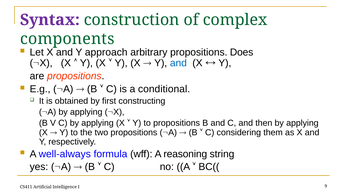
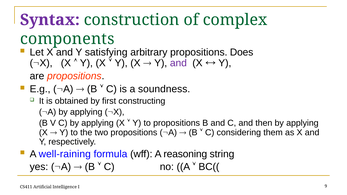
approach: approach -> satisfying
and at (178, 63) colour: blue -> purple
conditional: conditional -> soundness
well-always: well-always -> well-raining
